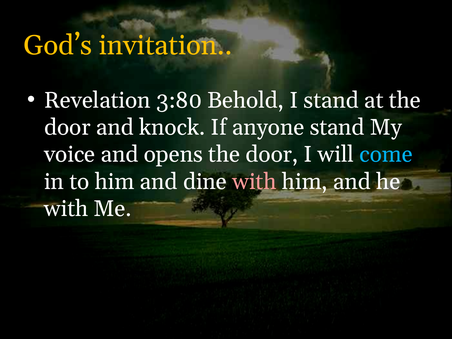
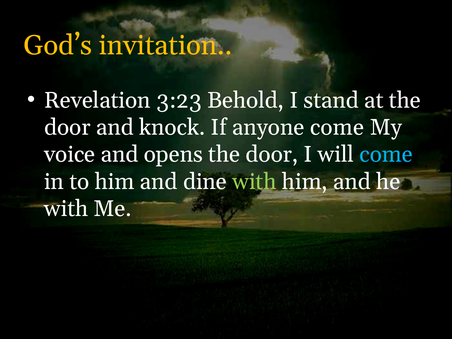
3:80: 3:80 -> 3:23
anyone stand: stand -> come
with at (254, 182) colour: pink -> light green
